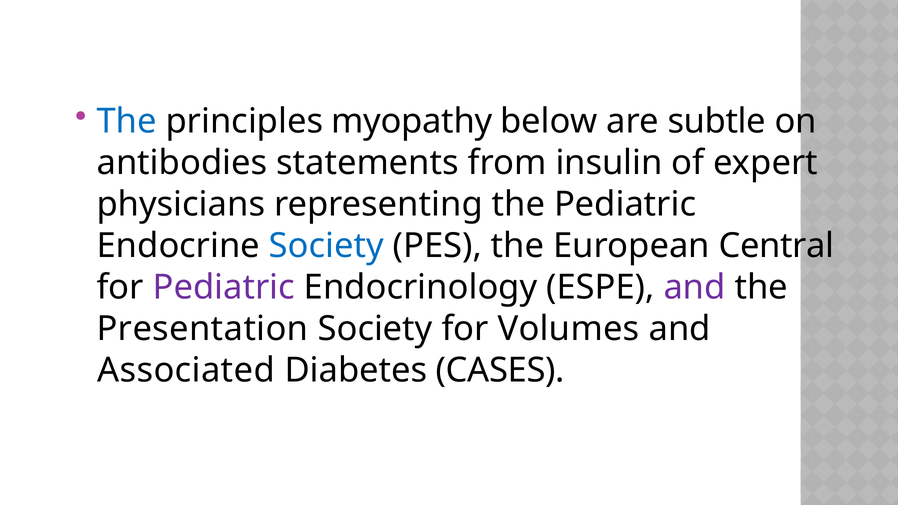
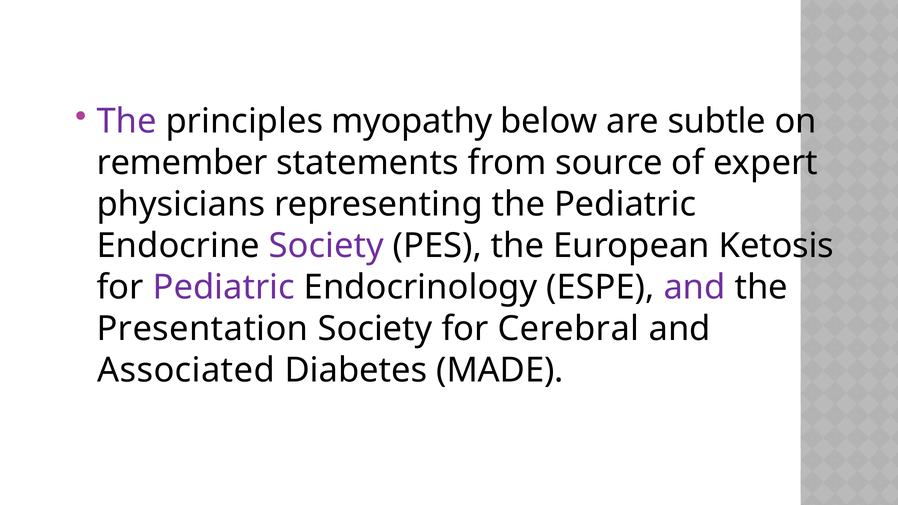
The at (127, 121) colour: blue -> purple
antibodies: antibodies -> remember
insulin: insulin -> source
Society at (326, 246) colour: blue -> purple
Central: Central -> Ketosis
Volumes: Volumes -> Cerebral
CASES: CASES -> MADE
